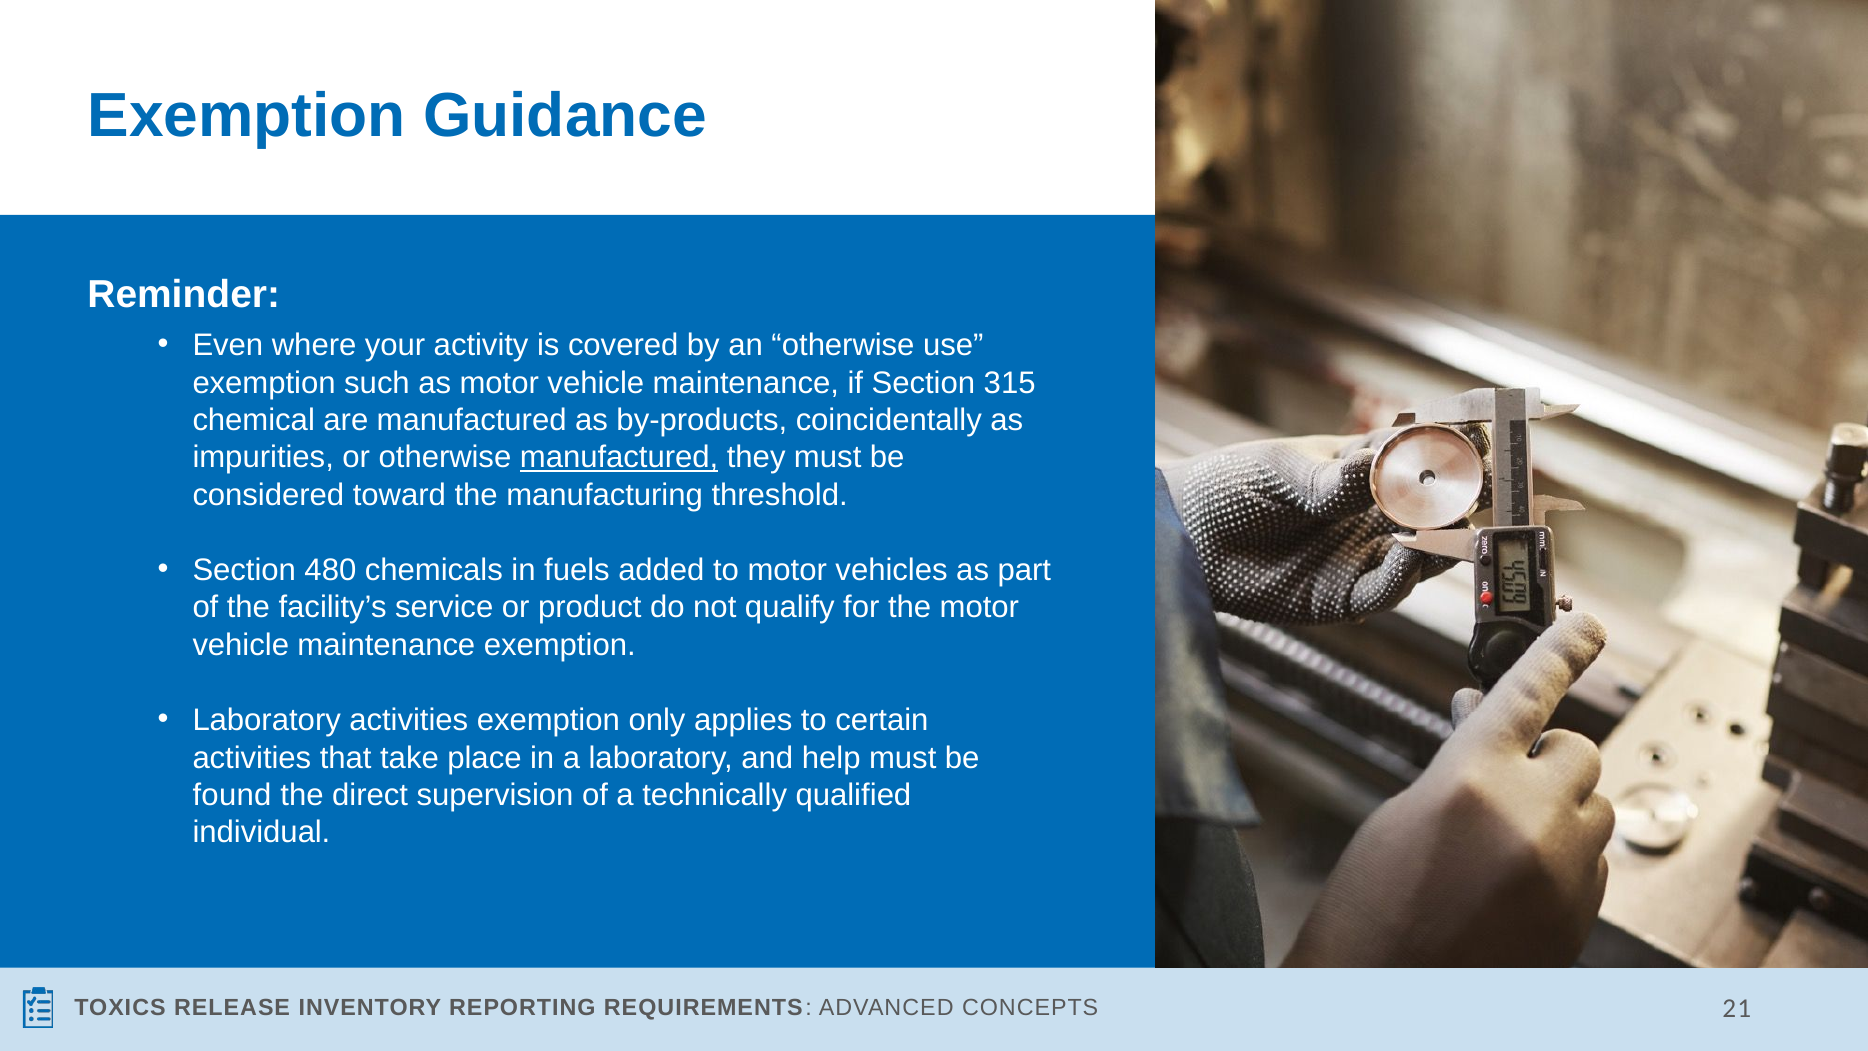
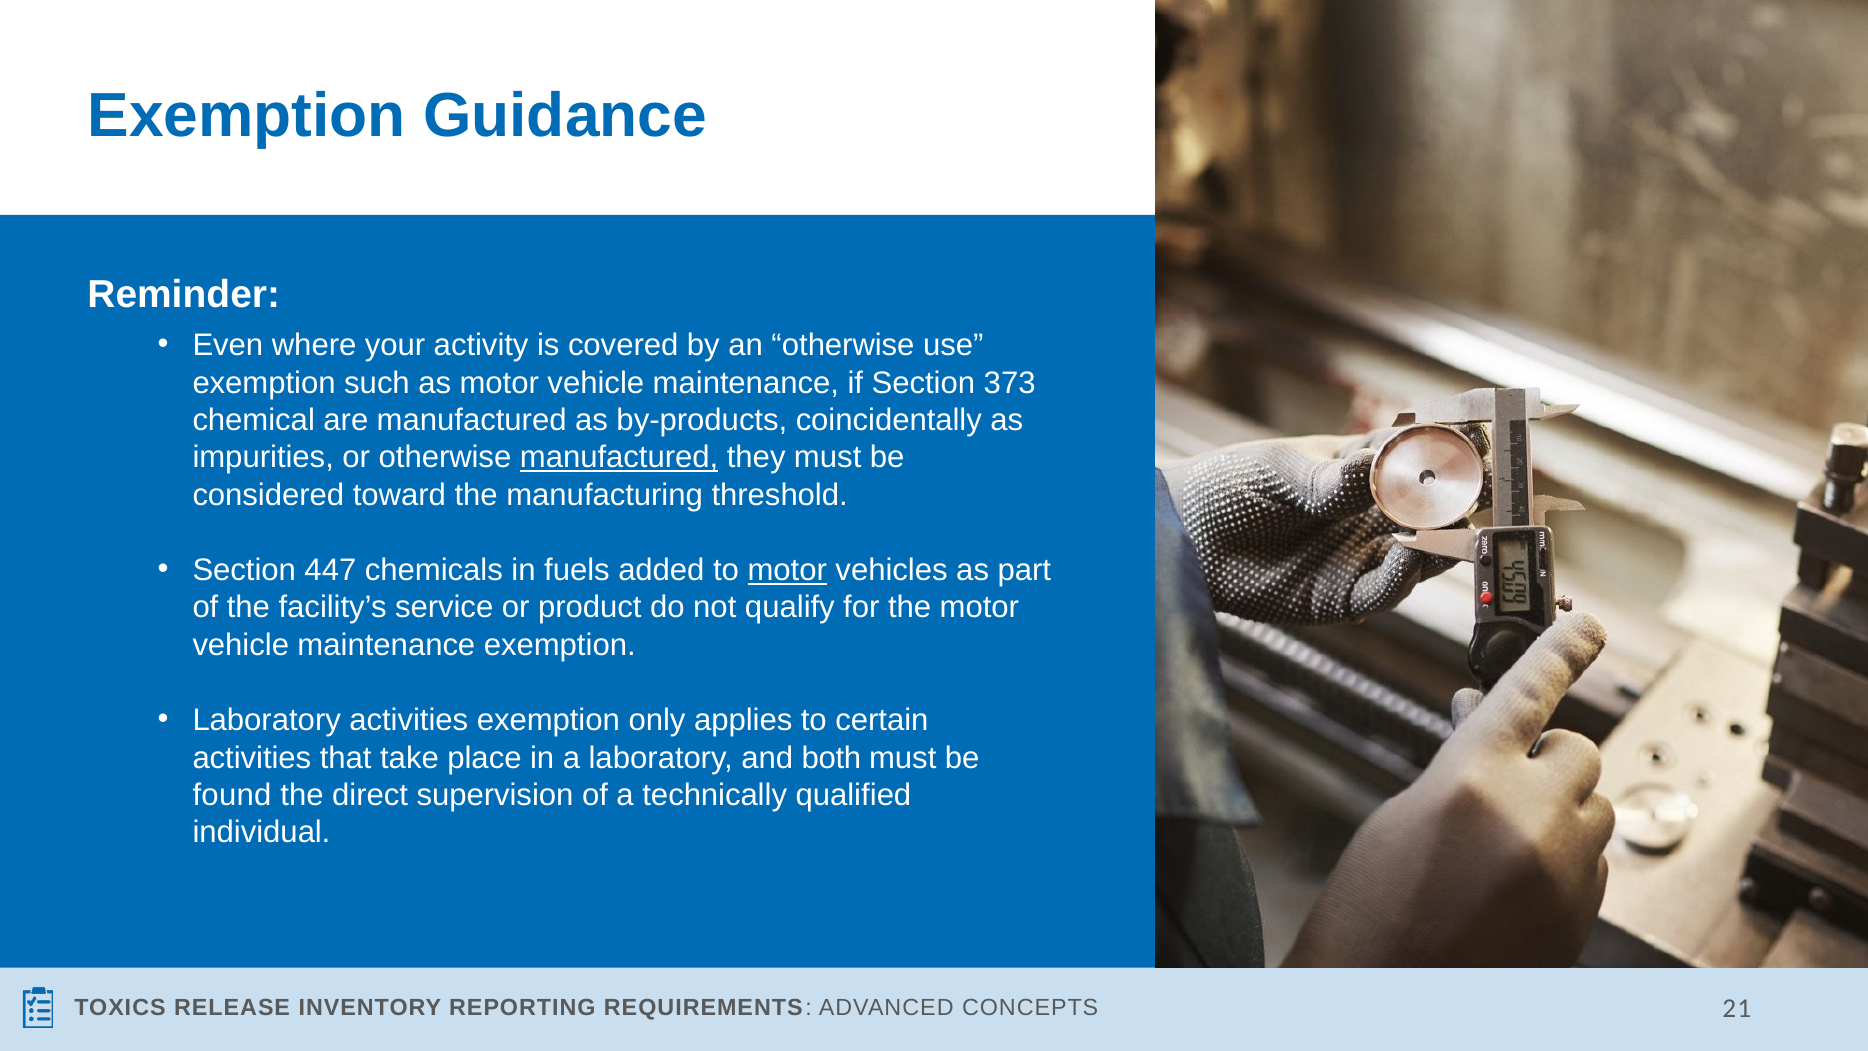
315: 315 -> 373
480: 480 -> 447
motor at (787, 570) underline: none -> present
help: help -> both
